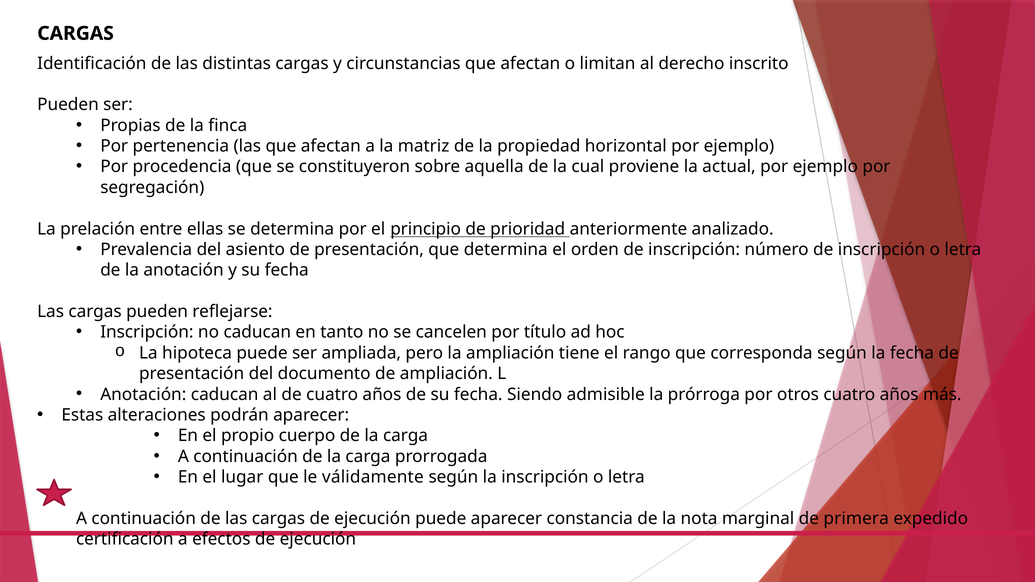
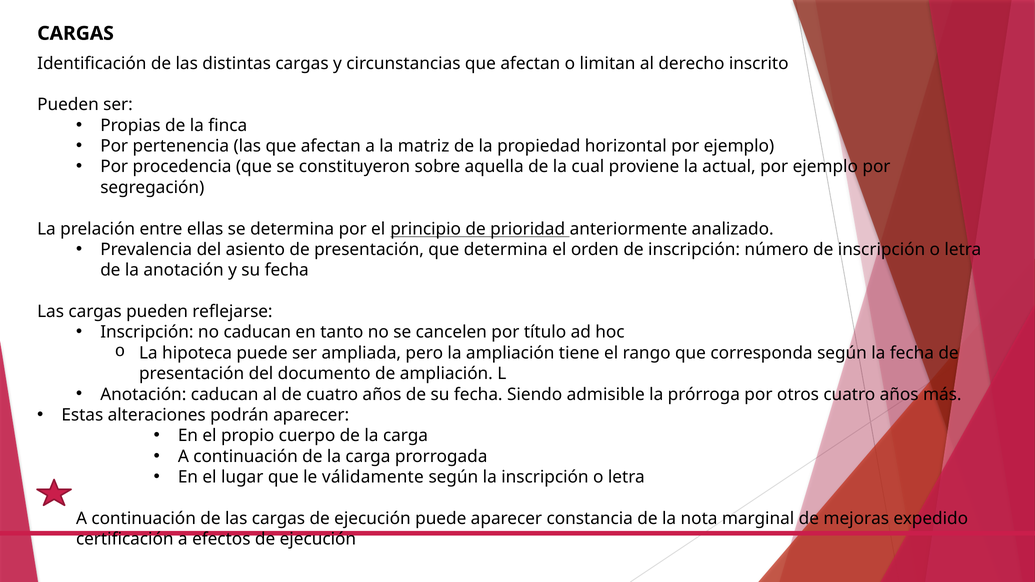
primera: primera -> mejoras
